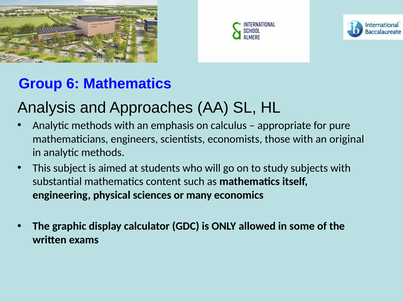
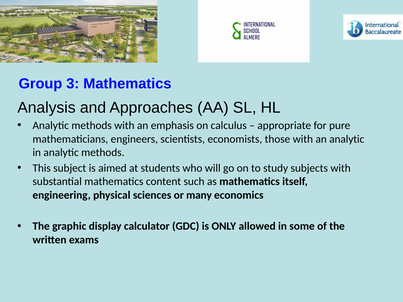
6: 6 -> 3
an original: original -> analytic
